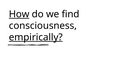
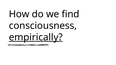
How underline: present -> none
